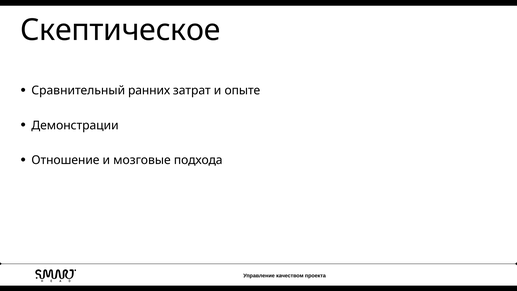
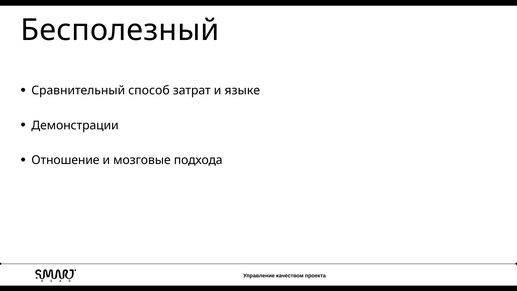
Скептическое: Скептическое -> Бесполезный
ранних: ранних -> способ
опыте: опыте -> языке
